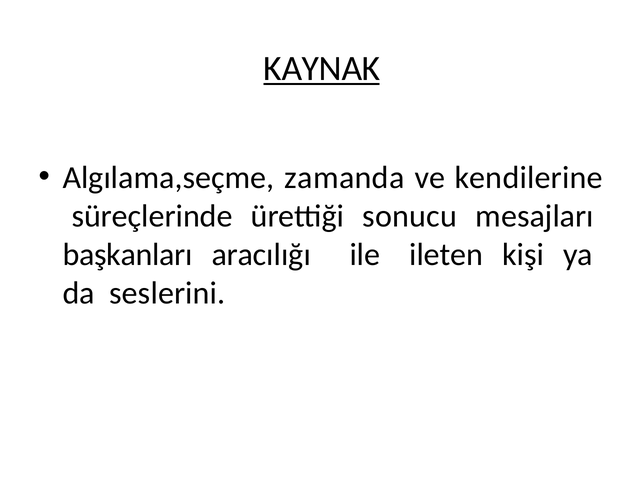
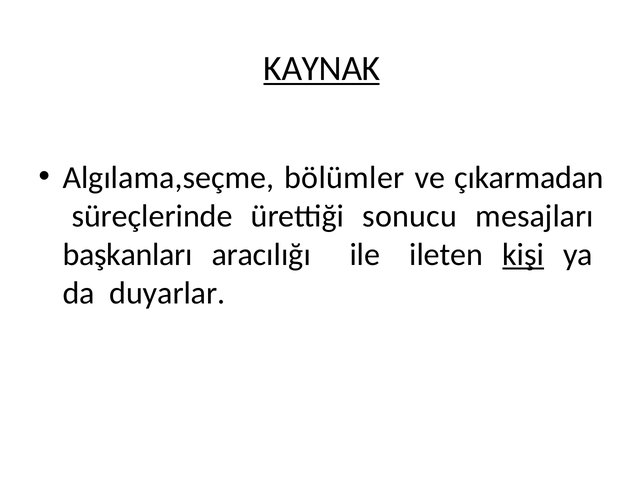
zamanda: zamanda -> bölümler
kendilerine: kendilerine -> çıkarmadan
kişi underline: none -> present
seslerini: seslerini -> duyarlar
